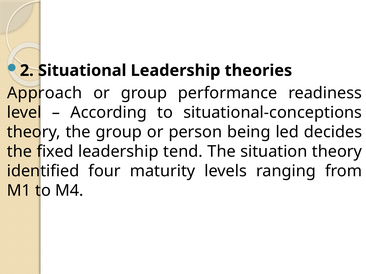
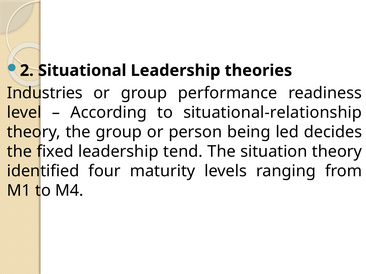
Approach: Approach -> Industries
situational-conceptions: situational-conceptions -> situational-relationship
